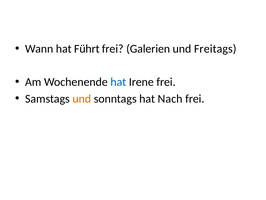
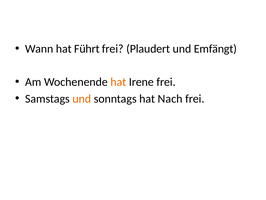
Galerien: Galerien -> Plaudert
Freitags: Freitags -> Emfängt
hat at (118, 82) colour: blue -> orange
